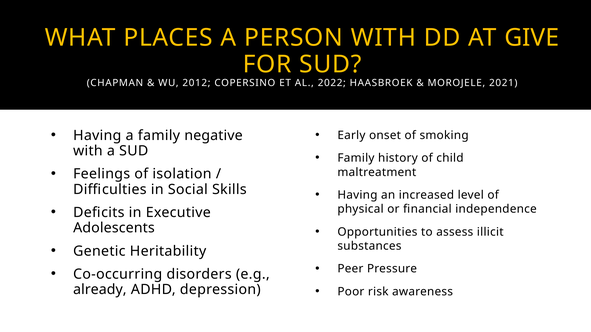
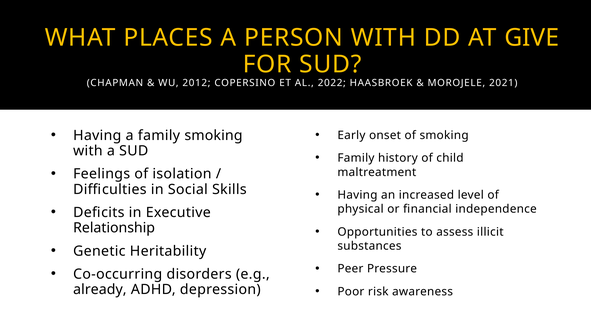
family negative: negative -> smoking
Adolescents: Adolescents -> Relationship
